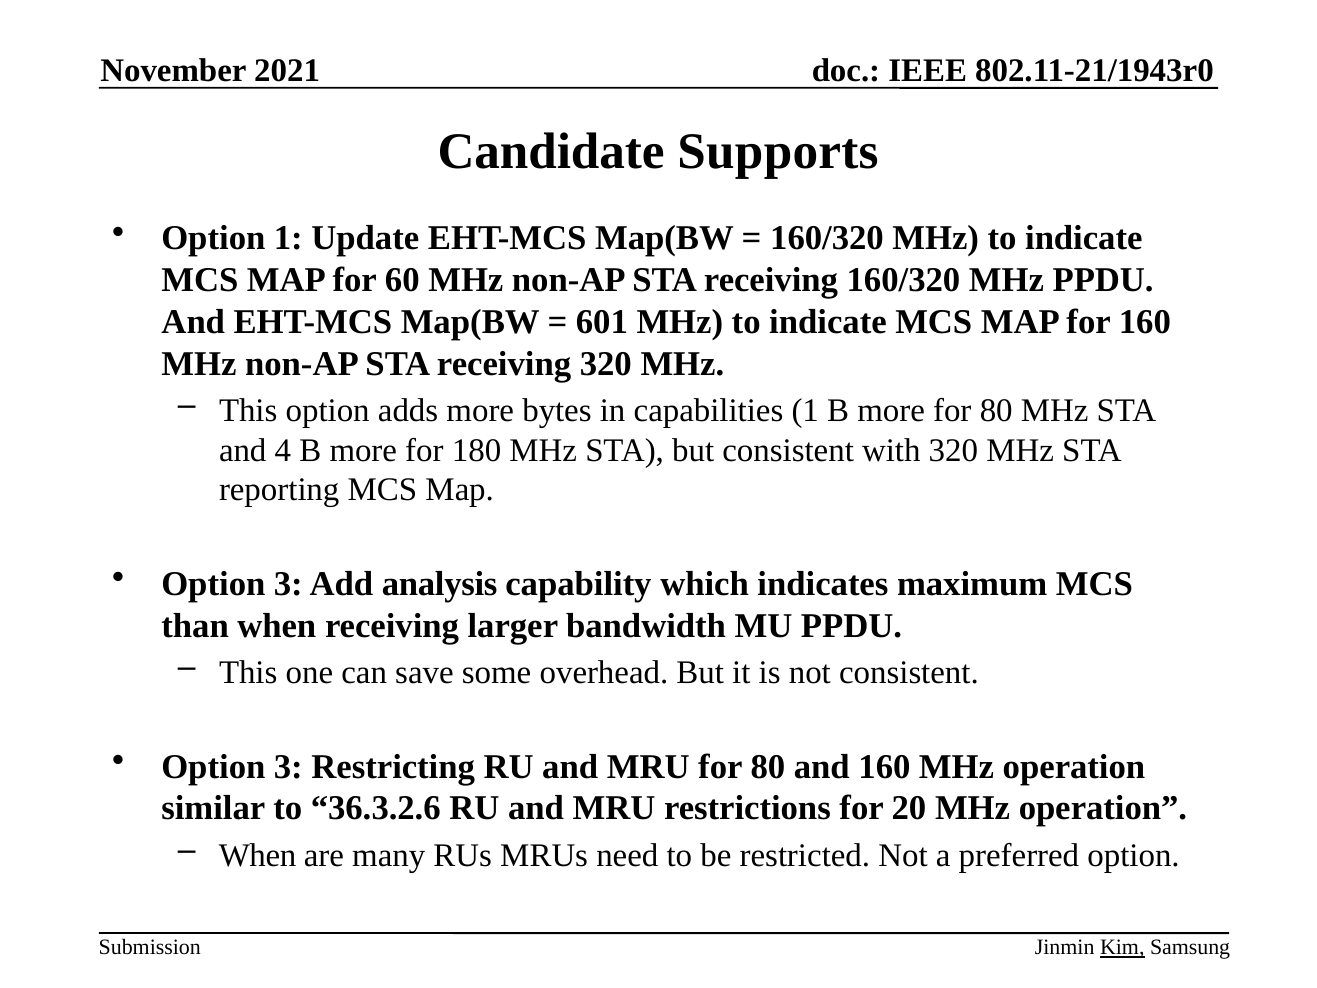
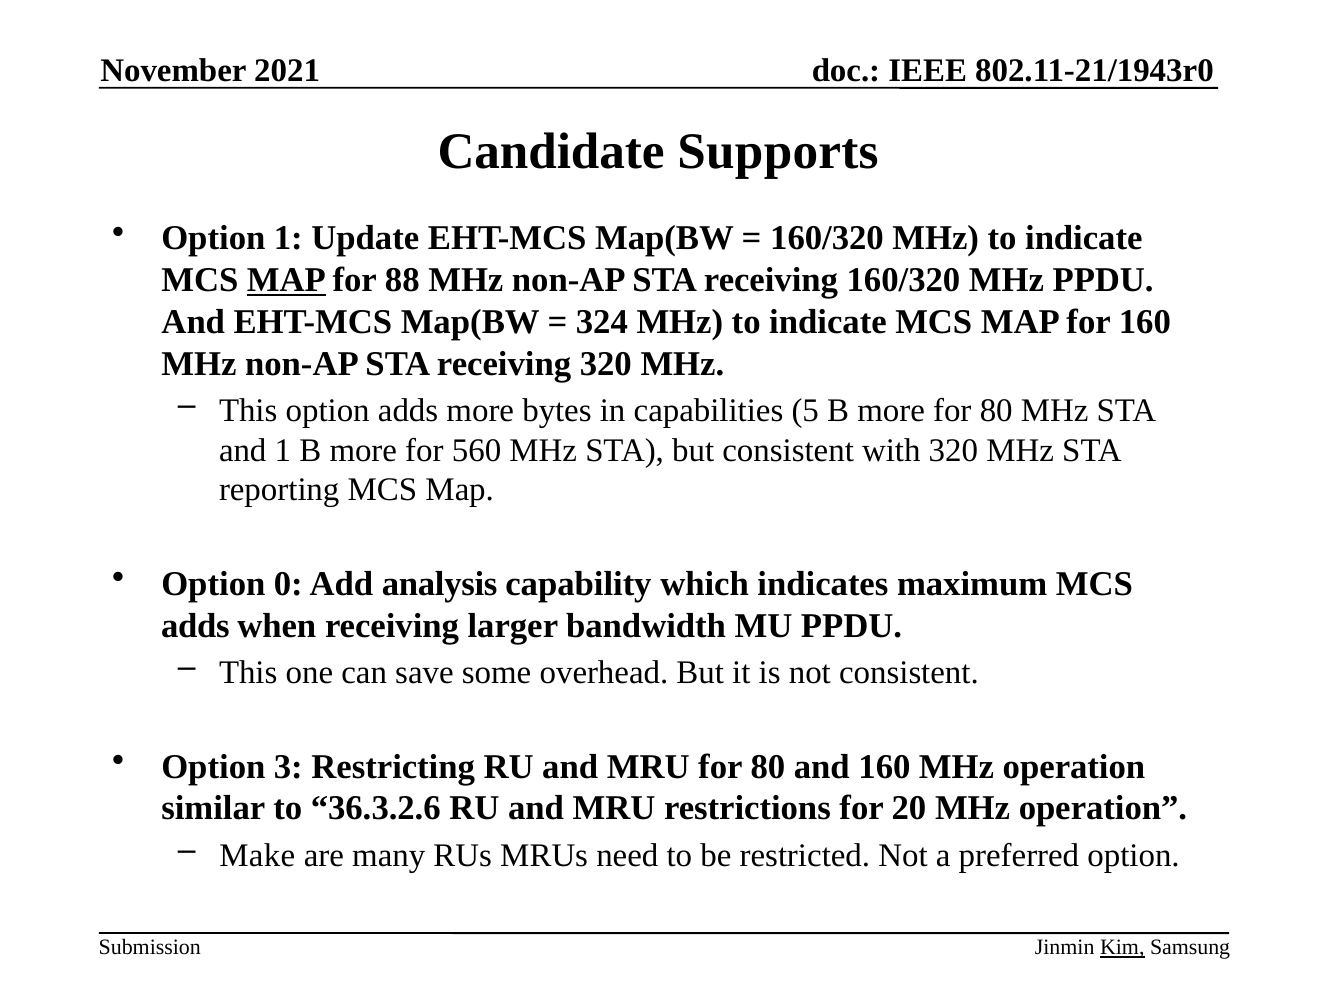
MAP at (286, 280) underline: none -> present
60: 60 -> 88
601: 601 -> 324
capabilities 1: 1 -> 5
and 4: 4 -> 1
180: 180 -> 560
3 at (288, 584): 3 -> 0
than at (195, 625): than -> adds
When at (258, 855): When -> Make
